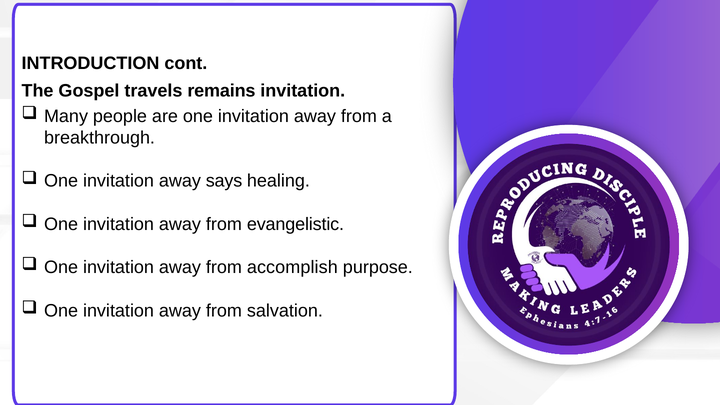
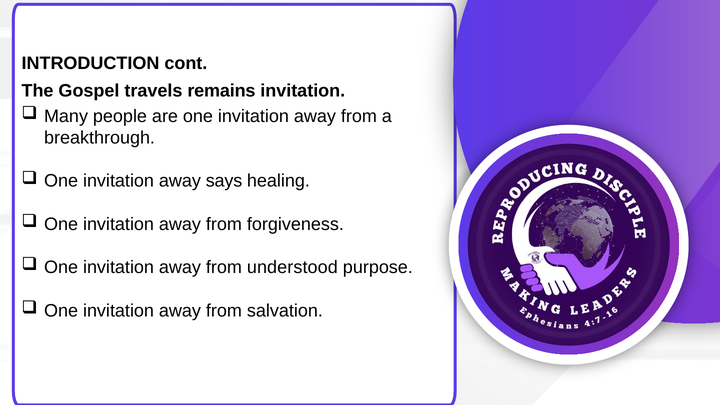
evangelistic: evangelistic -> forgiveness
accomplish: accomplish -> understood
